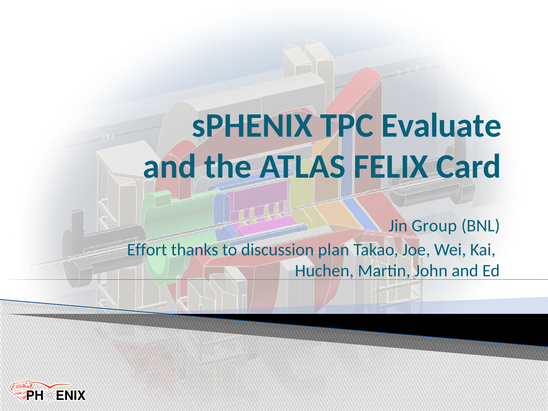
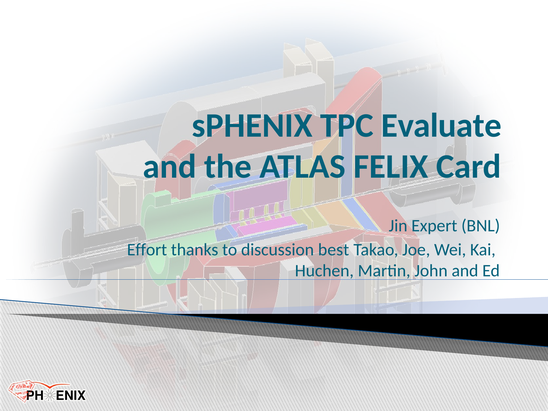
Group: Group -> Expert
plan: plan -> best
